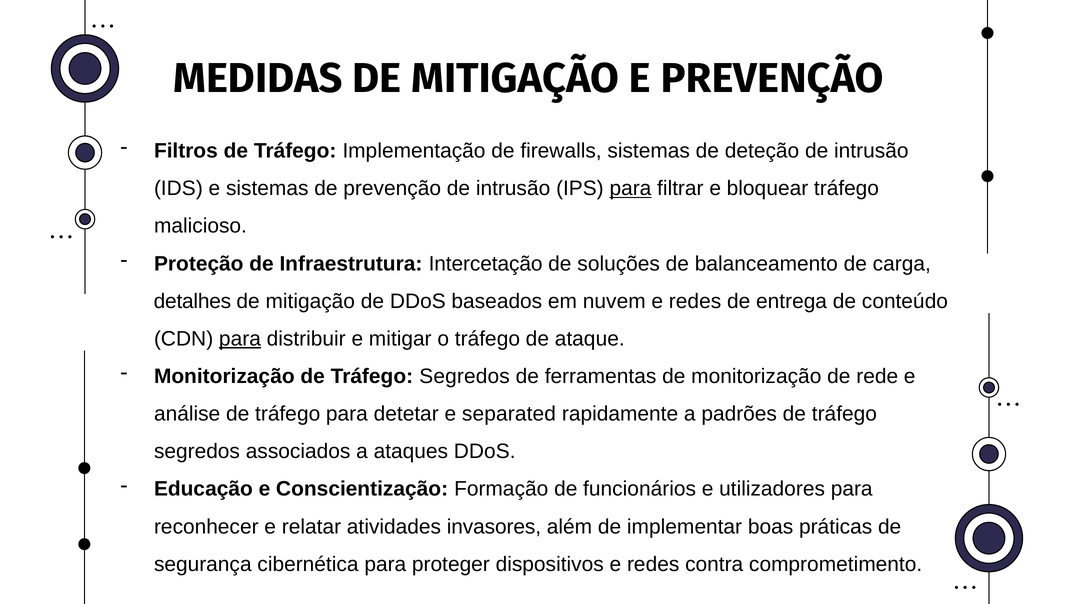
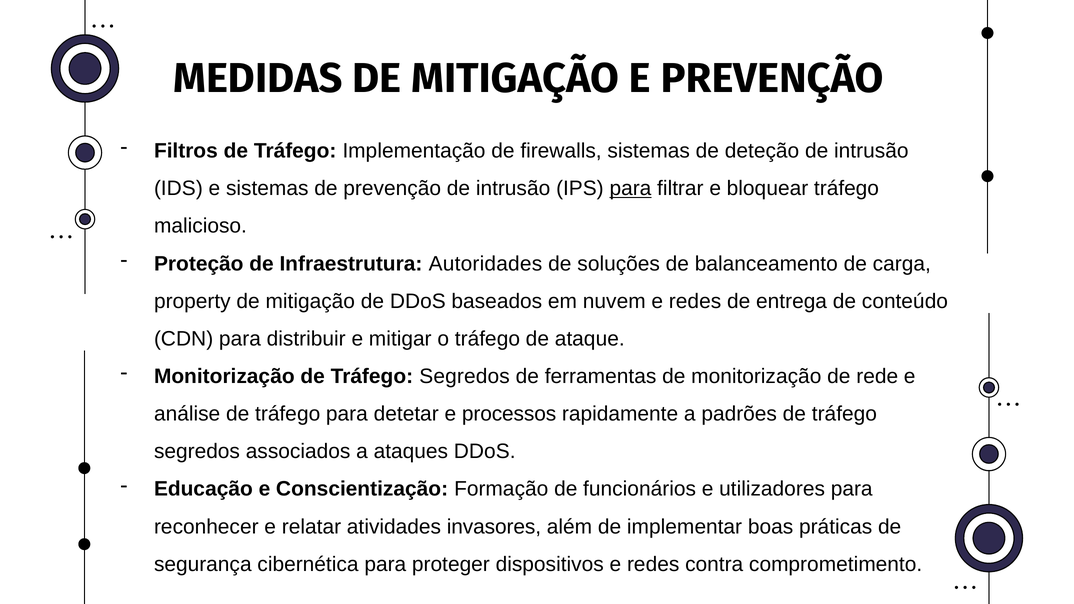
Intercetação: Intercetação -> Autoridades
detalhes: detalhes -> property
para at (240, 339) underline: present -> none
separated: separated -> processos
